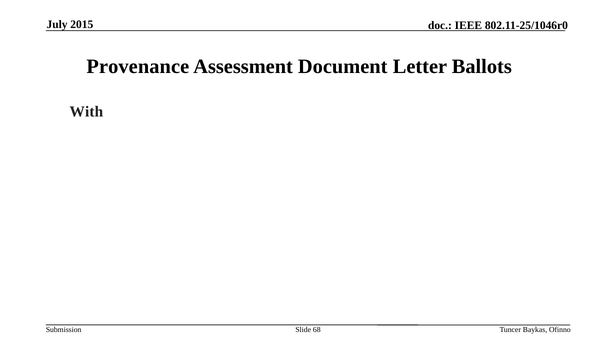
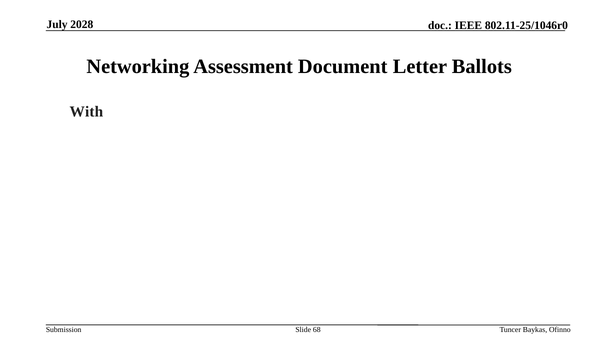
2015: 2015 -> 2028
Provenance: Provenance -> Networking
